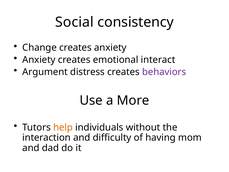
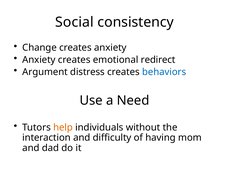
interact: interact -> redirect
behaviors colour: purple -> blue
More: More -> Need
